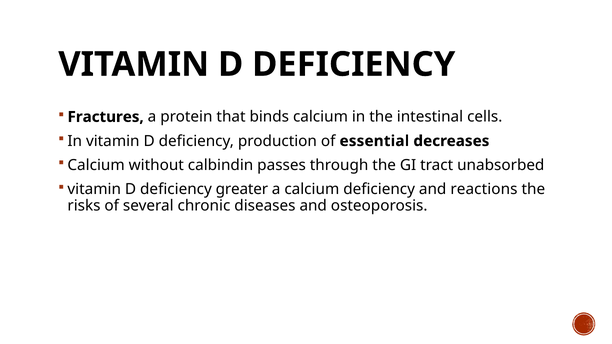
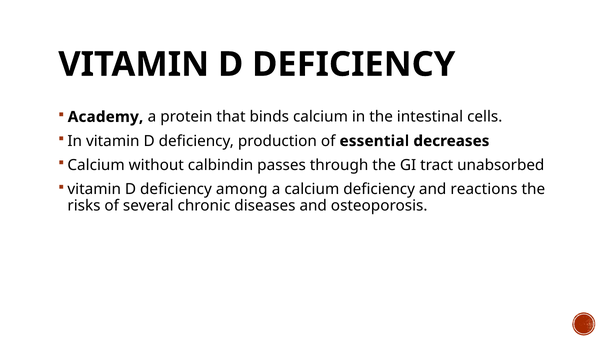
Fractures: Fractures -> Academy
greater: greater -> among
